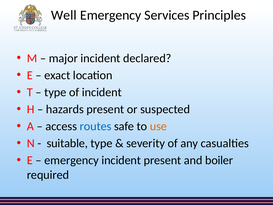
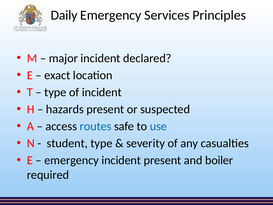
Well: Well -> Daily
use colour: orange -> blue
suitable: suitable -> student
